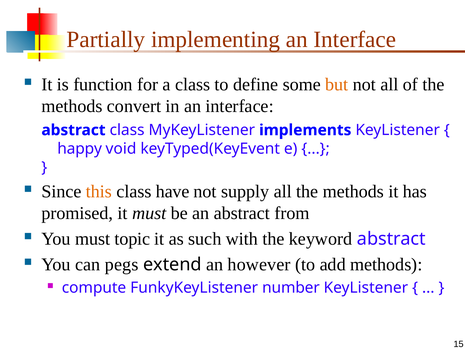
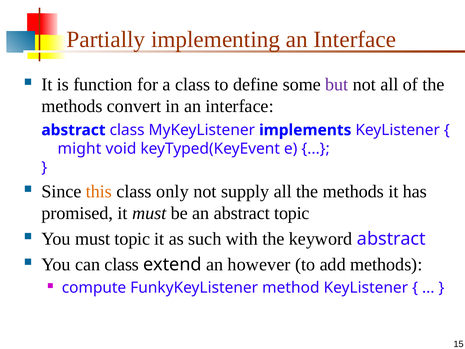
but colour: orange -> purple
happy: happy -> might
have: have -> only
abstract from: from -> topic
can pegs: pegs -> class
number: number -> method
